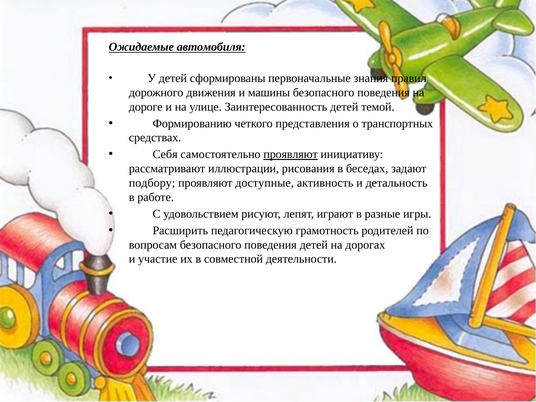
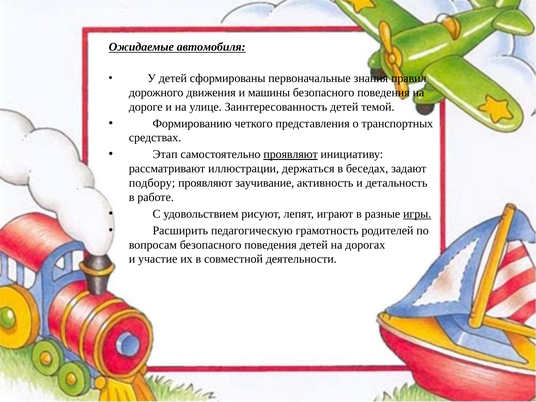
Себя: Себя -> Этап
рисования: рисования -> держаться
доступные: доступные -> заучивание
игры underline: none -> present
